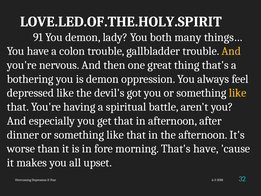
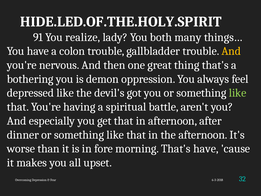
LOVE.LED.OF.THE.HOLY.SPIRIT: LOVE.LED.OF.THE.HOLY.SPIRIT -> HIDE.LED.OF.THE.HOLY.SPIRIT
You demon: demon -> realize
like at (238, 93) colour: yellow -> light green
